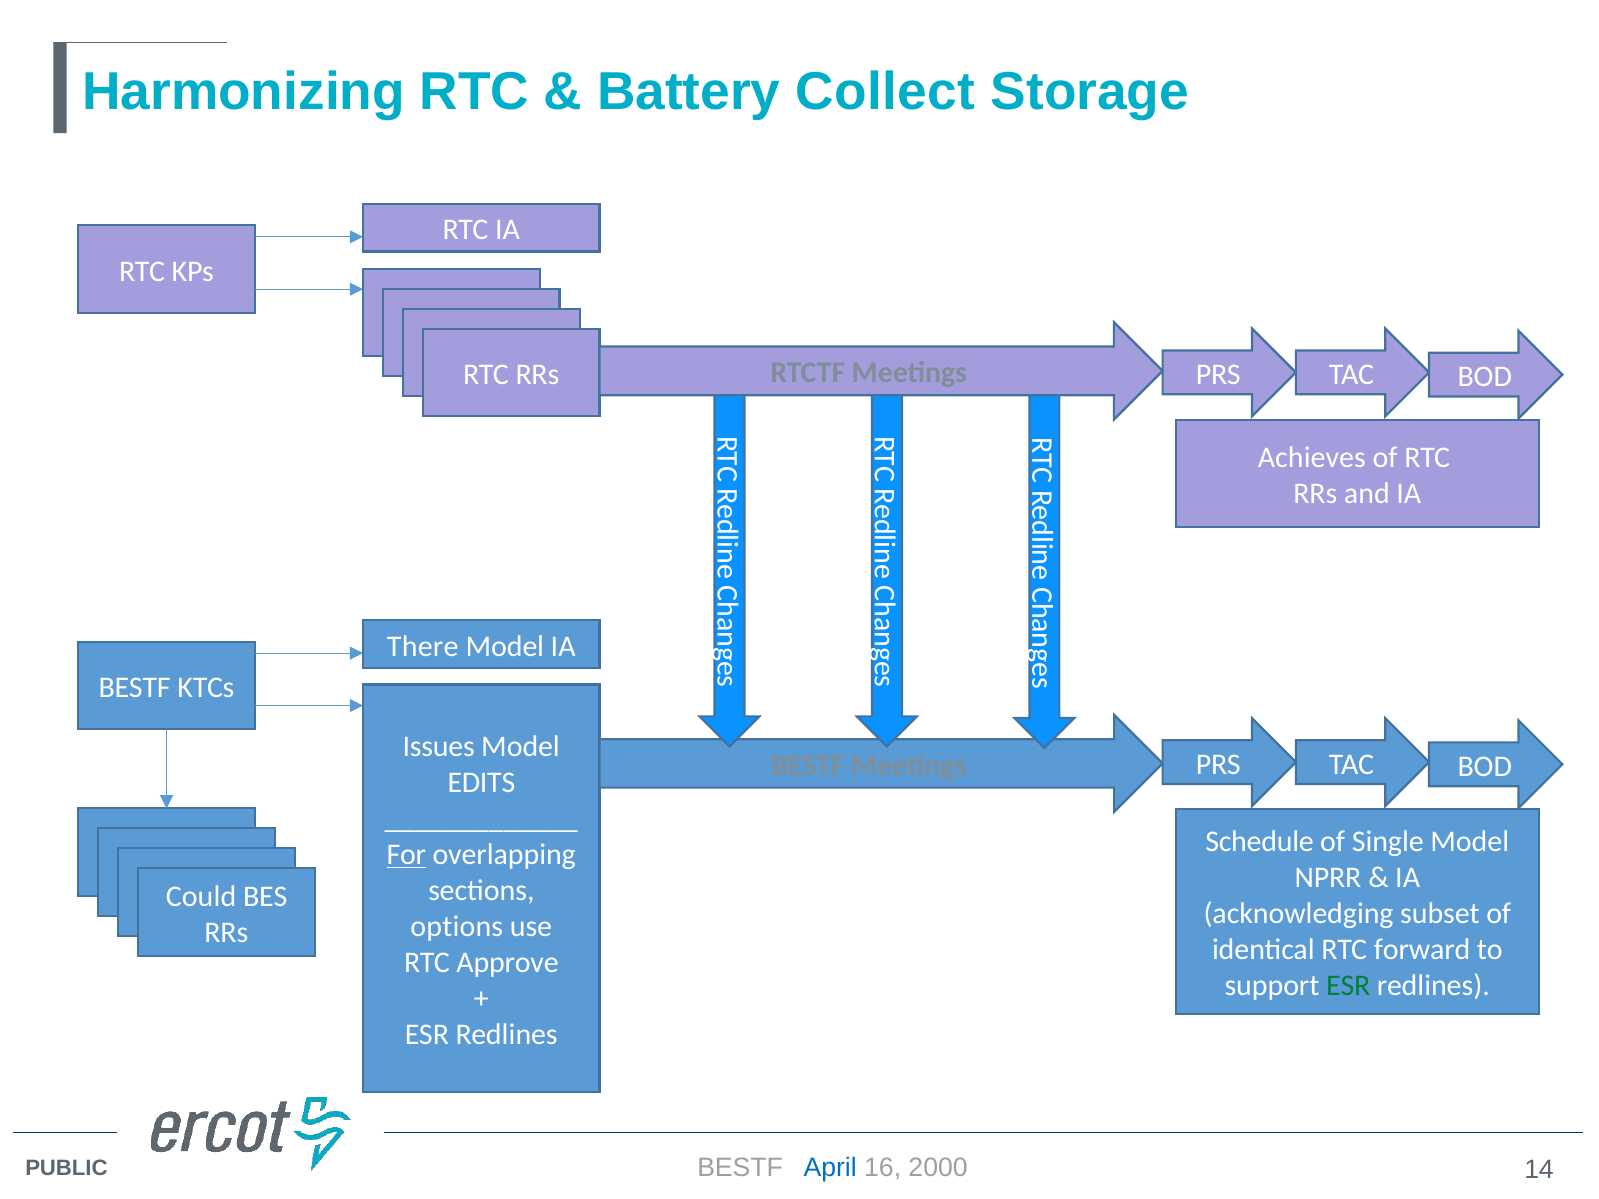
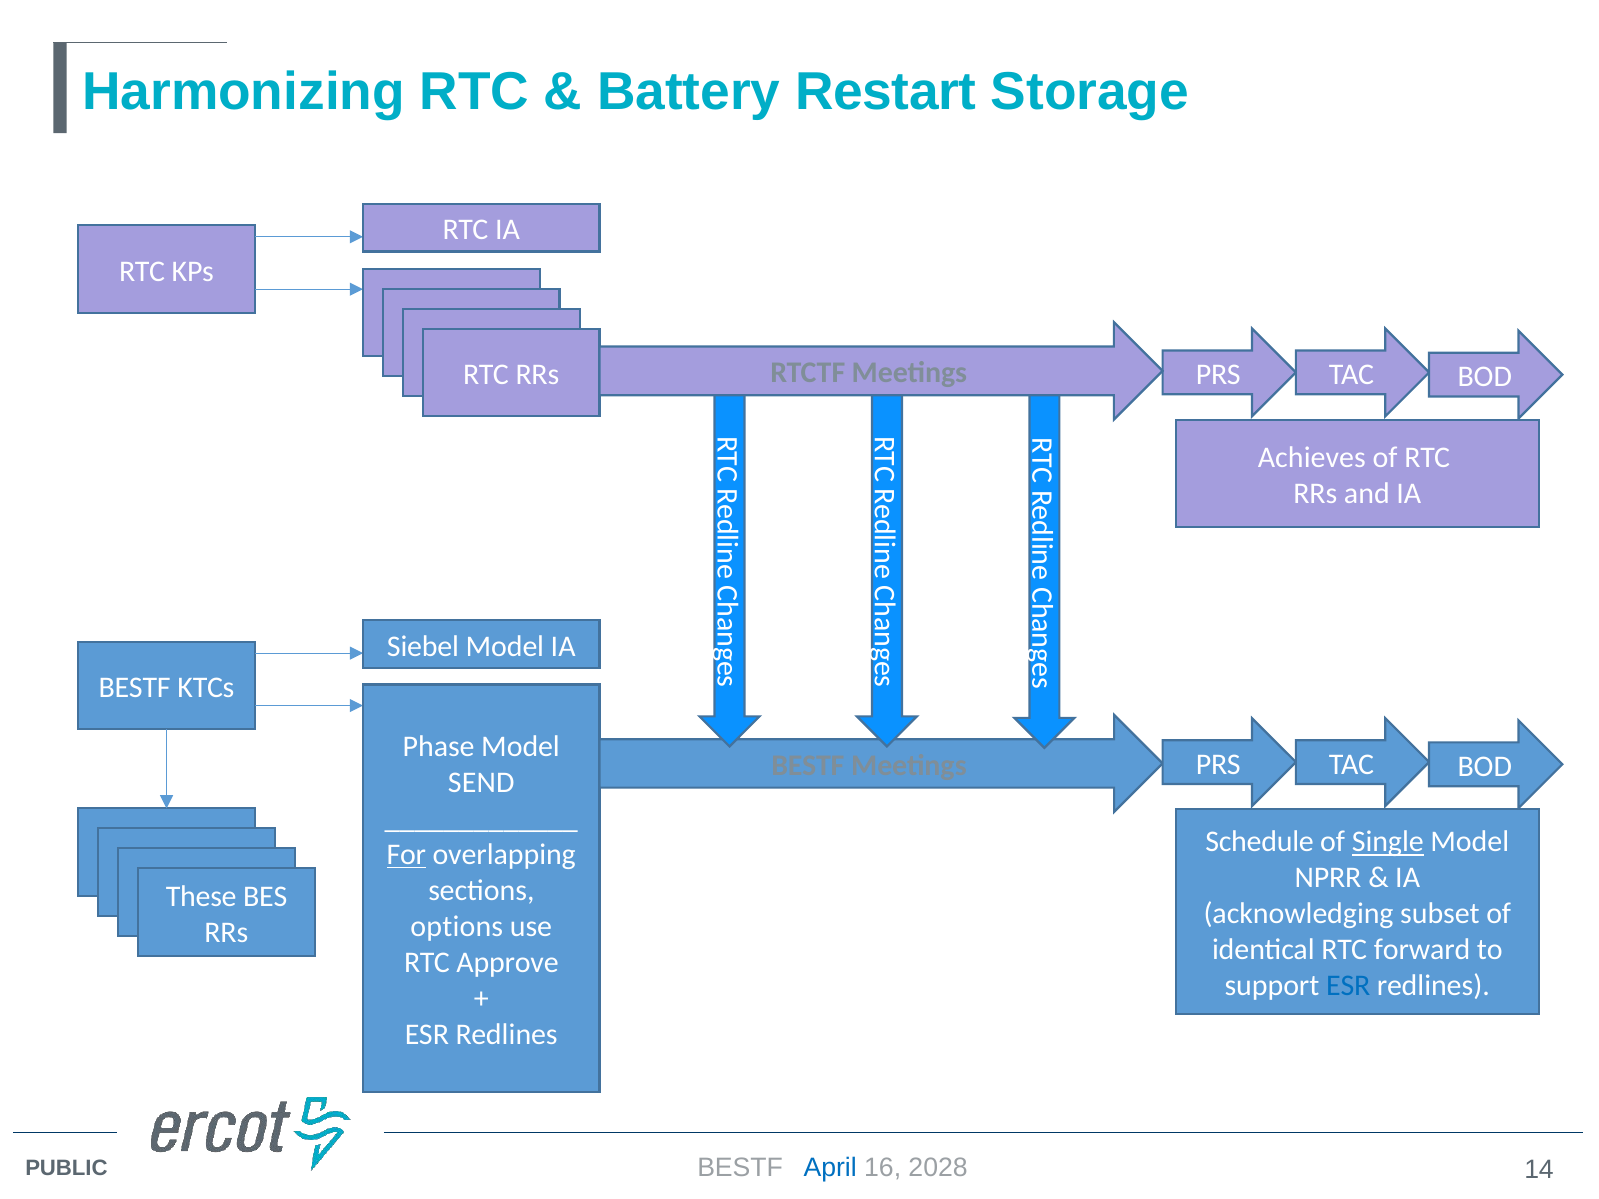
Collect: Collect -> Restart
There: There -> Siebel
Issues: Issues -> Phase
EDITS: EDITS -> SEND
Single underline: none -> present
Could: Could -> These
ESR at (1348, 986) colour: green -> blue
2000: 2000 -> 2028
